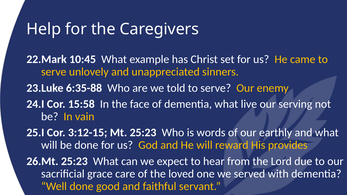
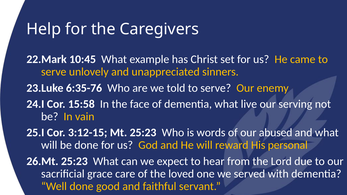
6:35-88: 6:35-88 -> 6:35-76
earthly: earthly -> abused
provides: provides -> personal
